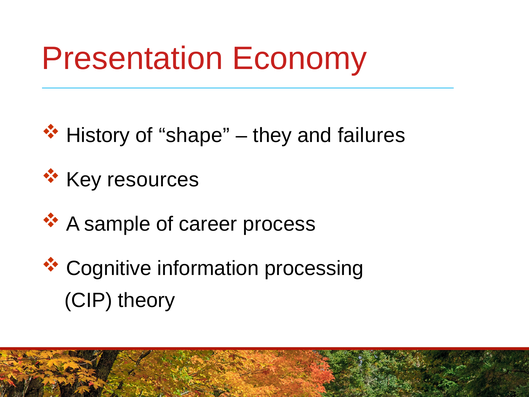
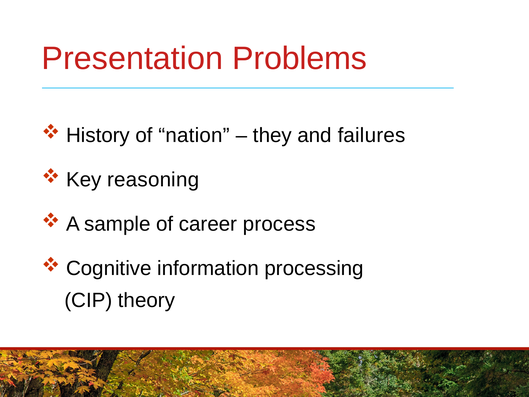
Economy: Economy -> Problems
shape: shape -> nation
resources: resources -> reasoning
